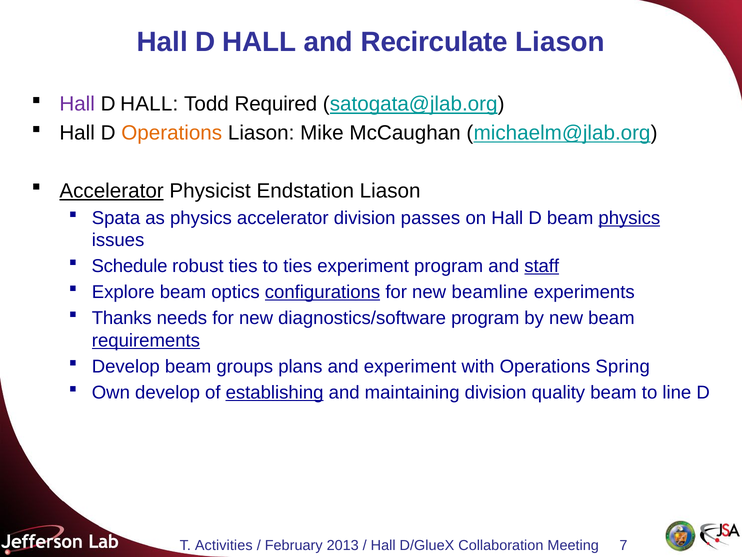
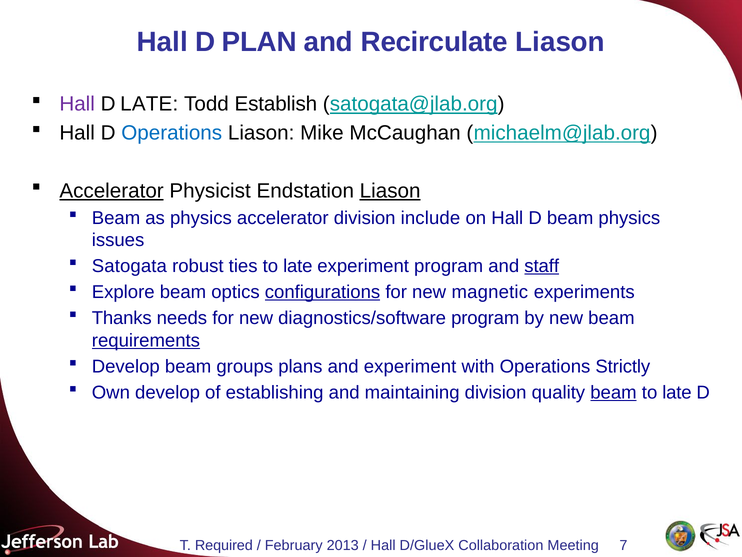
HALL at (259, 42): HALL -> PLAN
HALL at (149, 104): HALL -> LATE
Required: Required -> Establish
Operations at (172, 133) colour: orange -> blue
Liason at (390, 191) underline: none -> present
Spata at (116, 218): Spata -> Beam
passes: passes -> include
physics at (629, 218) underline: present -> none
Schedule: Schedule -> Satogata
ties to ties: ties -> late
beamline: beamline -> magnetic
Spring: Spring -> Strictly
establishing underline: present -> none
beam at (613, 392) underline: none -> present
line at (677, 392): line -> late
Activities: Activities -> Required
